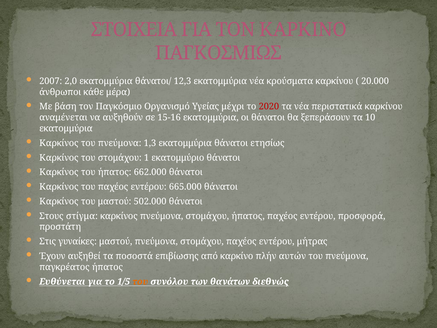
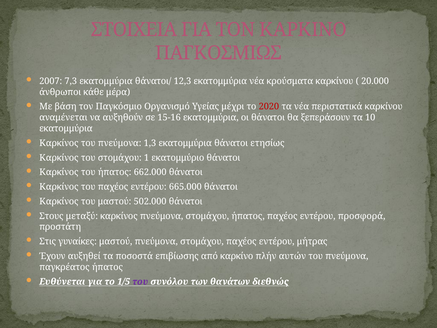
2,0: 2,0 -> 7,3
στίγμα: στίγμα -> μεταξύ
του at (140, 281) colour: orange -> purple
